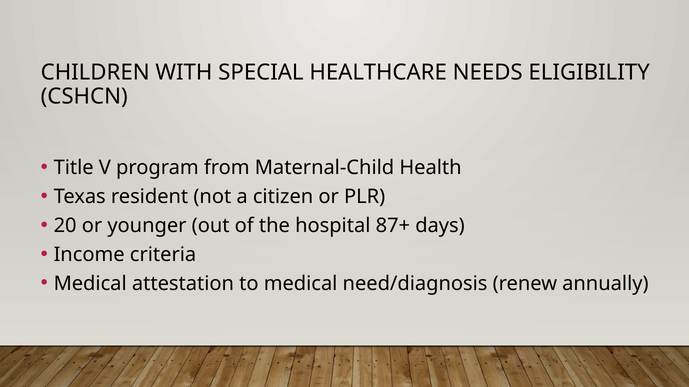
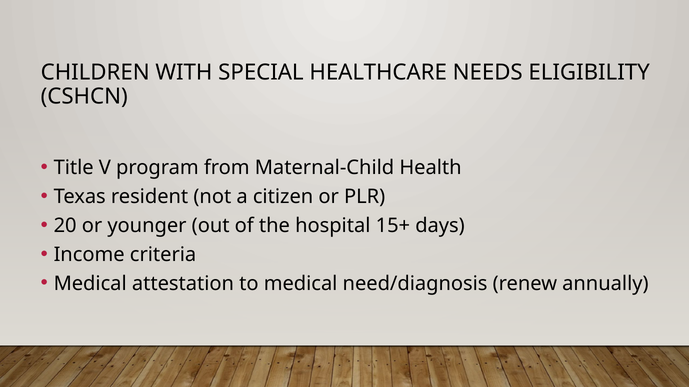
87+: 87+ -> 15+
